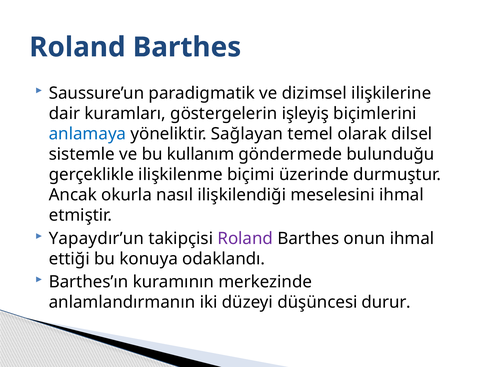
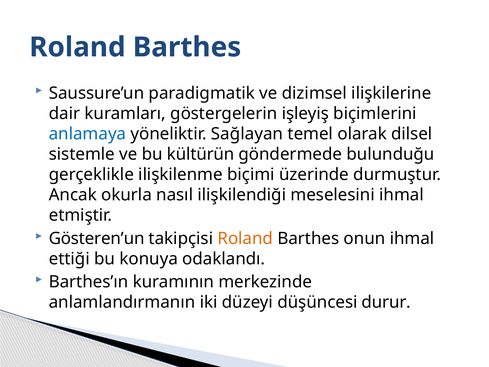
kullanım: kullanım -> kültürün
Yapaydır’un: Yapaydır’un -> Gösteren’un
Roland at (245, 238) colour: purple -> orange
